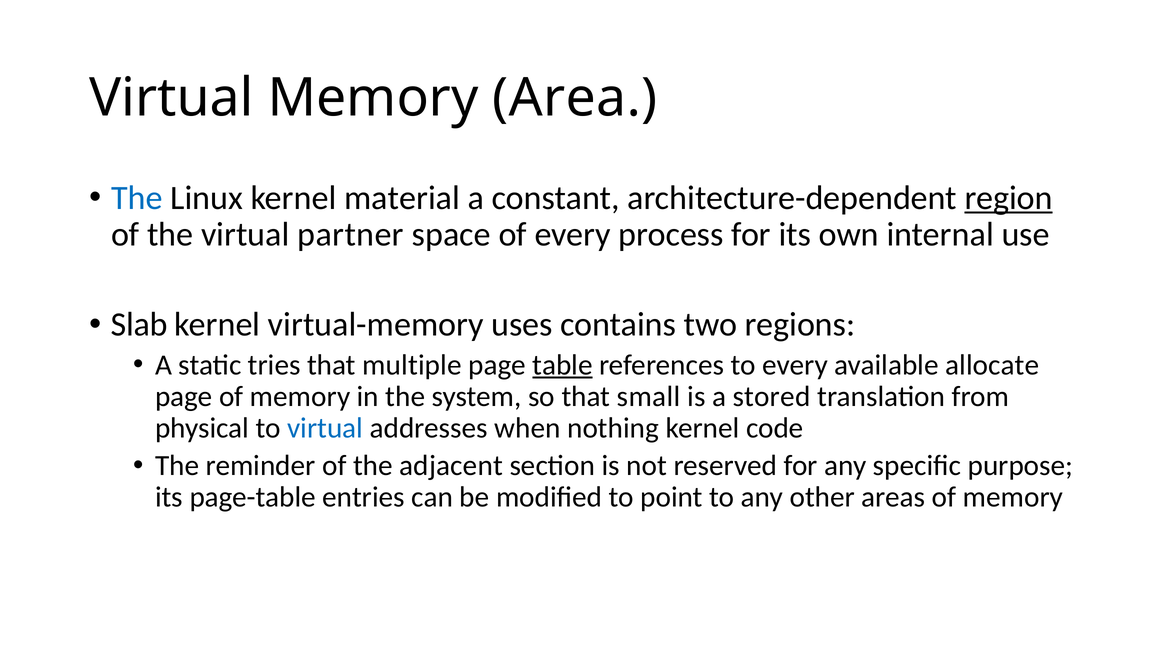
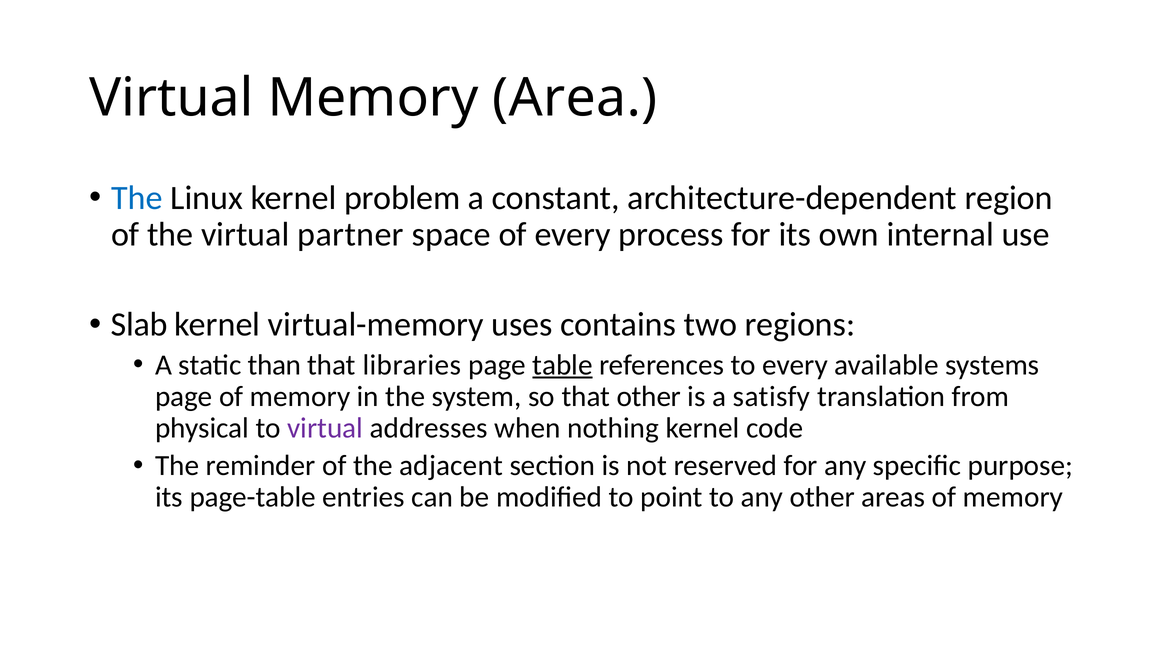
material: material -> problem
region underline: present -> none
tries: tries -> than
multiple: multiple -> libraries
allocate: allocate -> systems
that small: small -> other
stored: stored -> satisfy
virtual at (325, 428) colour: blue -> purple
